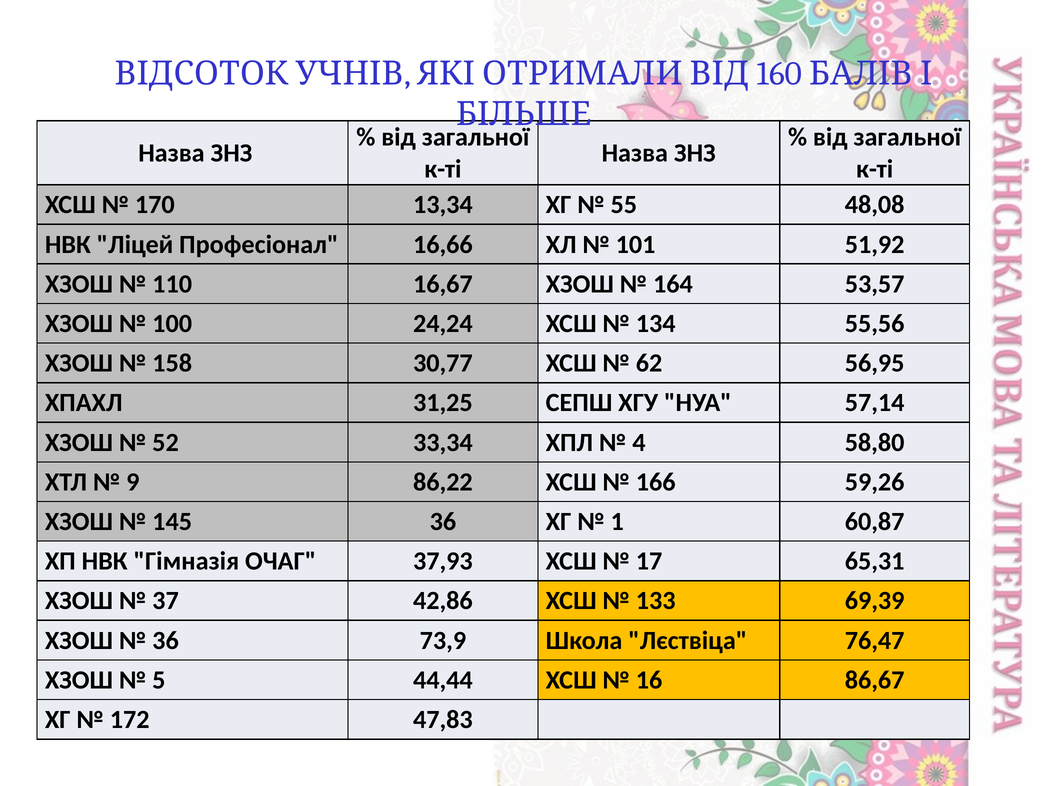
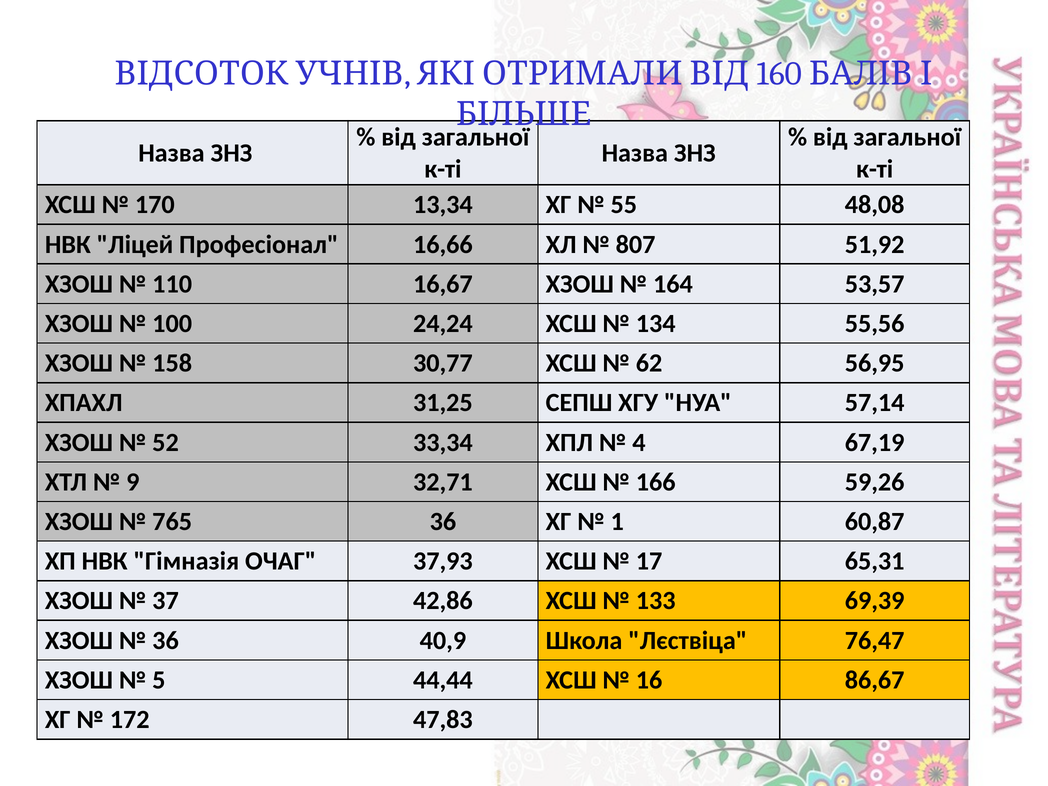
101: 101 -> 807
58,80: 58,80 -> 67,19
86,22: 86,22 -> 32,71
145: 145 -> 765
73,9: 73,9 -> 40,9
